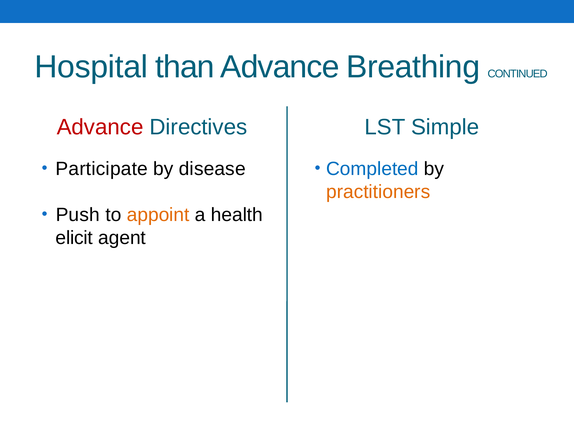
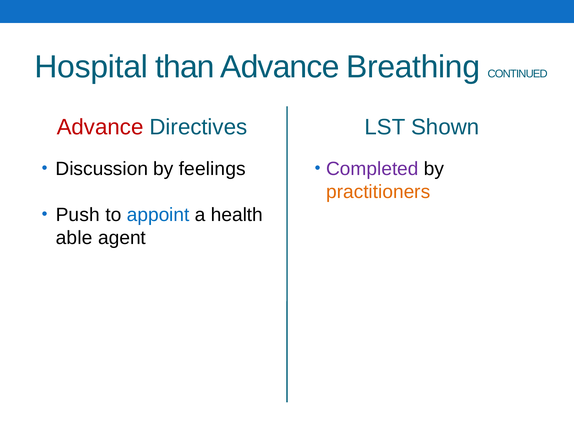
Simple: Simple -> Shown
Participate: Participate -> Discussion
disease: disease -> feelings
Completed colour: blue -> purple
appoint colour: orange -> blue
elicit: elicit -> able
